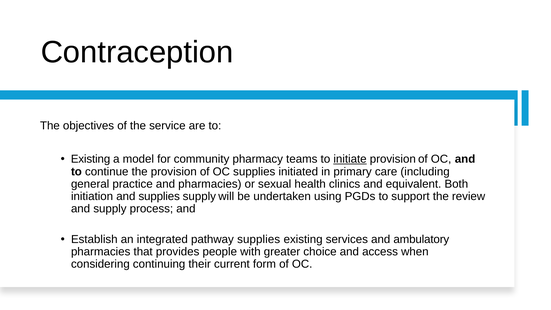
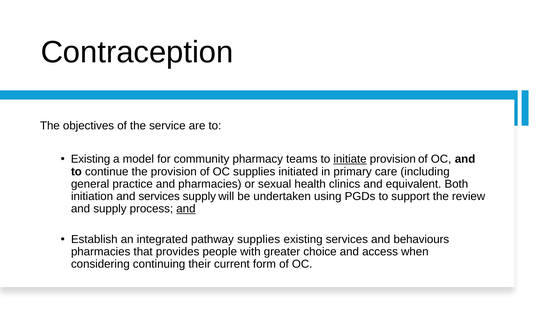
and supplies: supplies -> services
and at (186, 209) underline: none -> present
ambulatory: ambulatory -> behaviours
